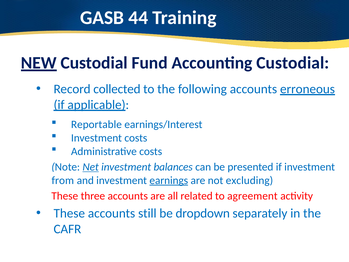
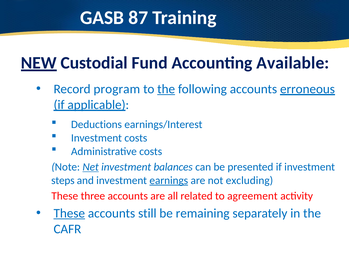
44: 44 -> 87
Accounting Custodial: Custodial -> Available
collected: collected -> program
the at (166, 89) underline: none -> present
Reportable: Reportable -> Deductions
from: from -> steps
These at (69, 213) underline: none -> present
dropdown: dropdown -> remaining
